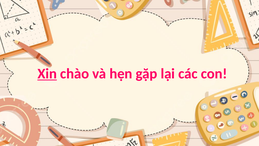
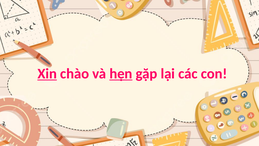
hẹn underline: none -> present
